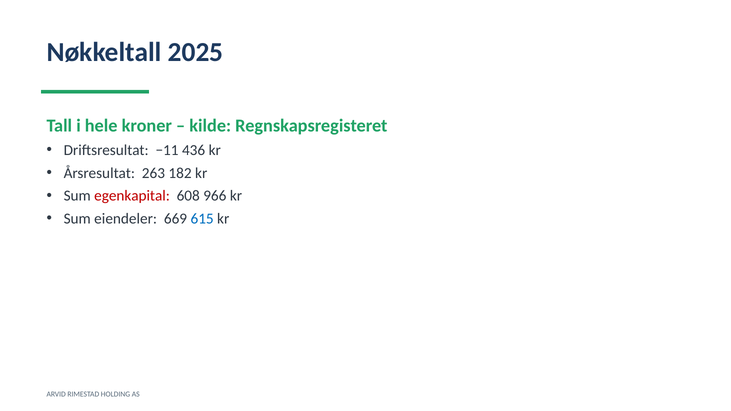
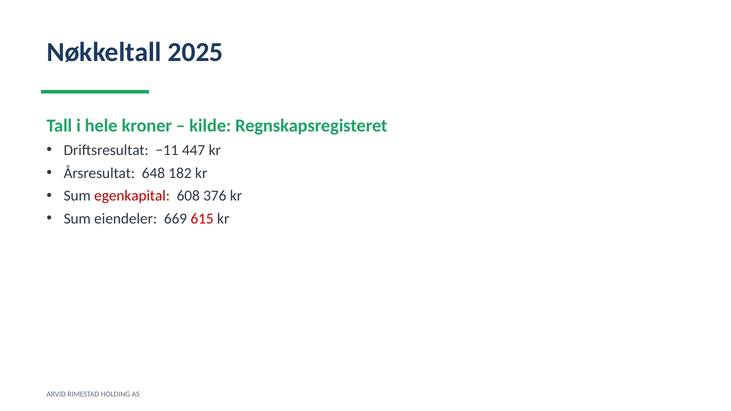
436: 436 -> 447
263: 263 -> 648
966: 966 -> 376
615 colour: blue -> red
